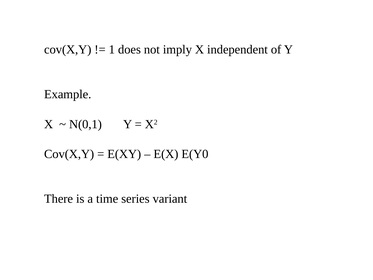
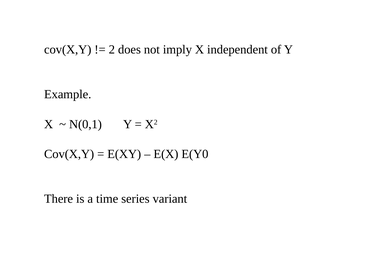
1: 1 -> 2
